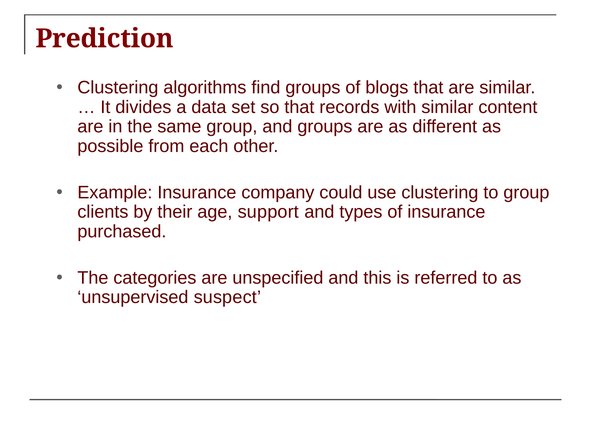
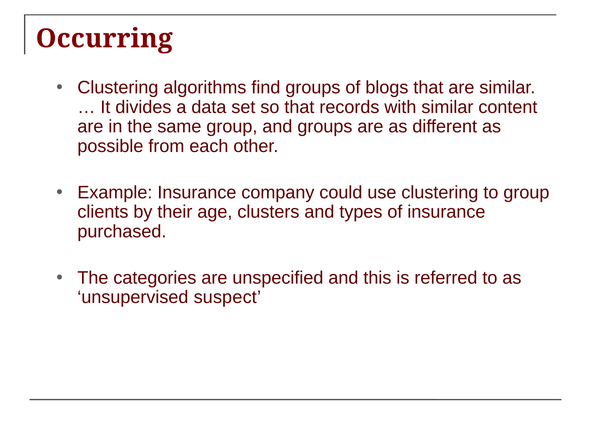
Prediction: Prediction -> Occurring
support: support -> clusters
